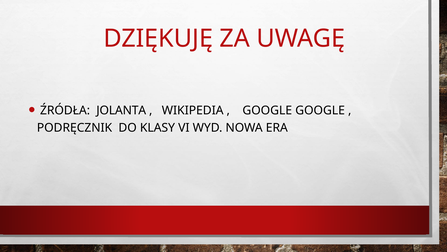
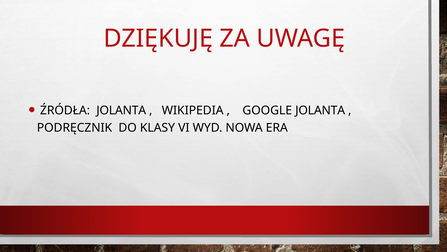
GOOGLE GOOGLE: GOOGLE -> JOLANTA
